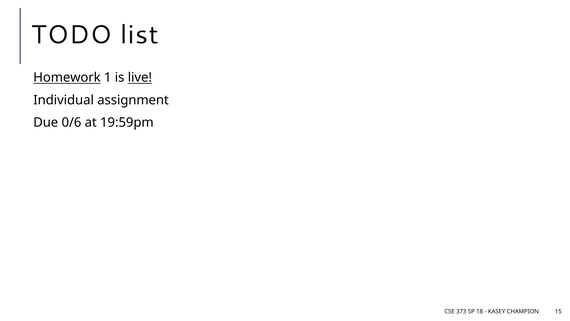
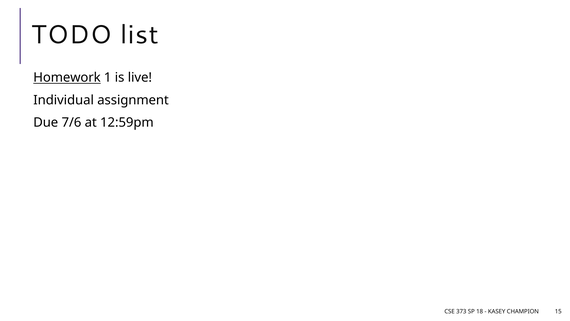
live underline: present -> none
0/6: 0/6 -> 7/6
19:59pm: 19:59pm -> 12:59pm
